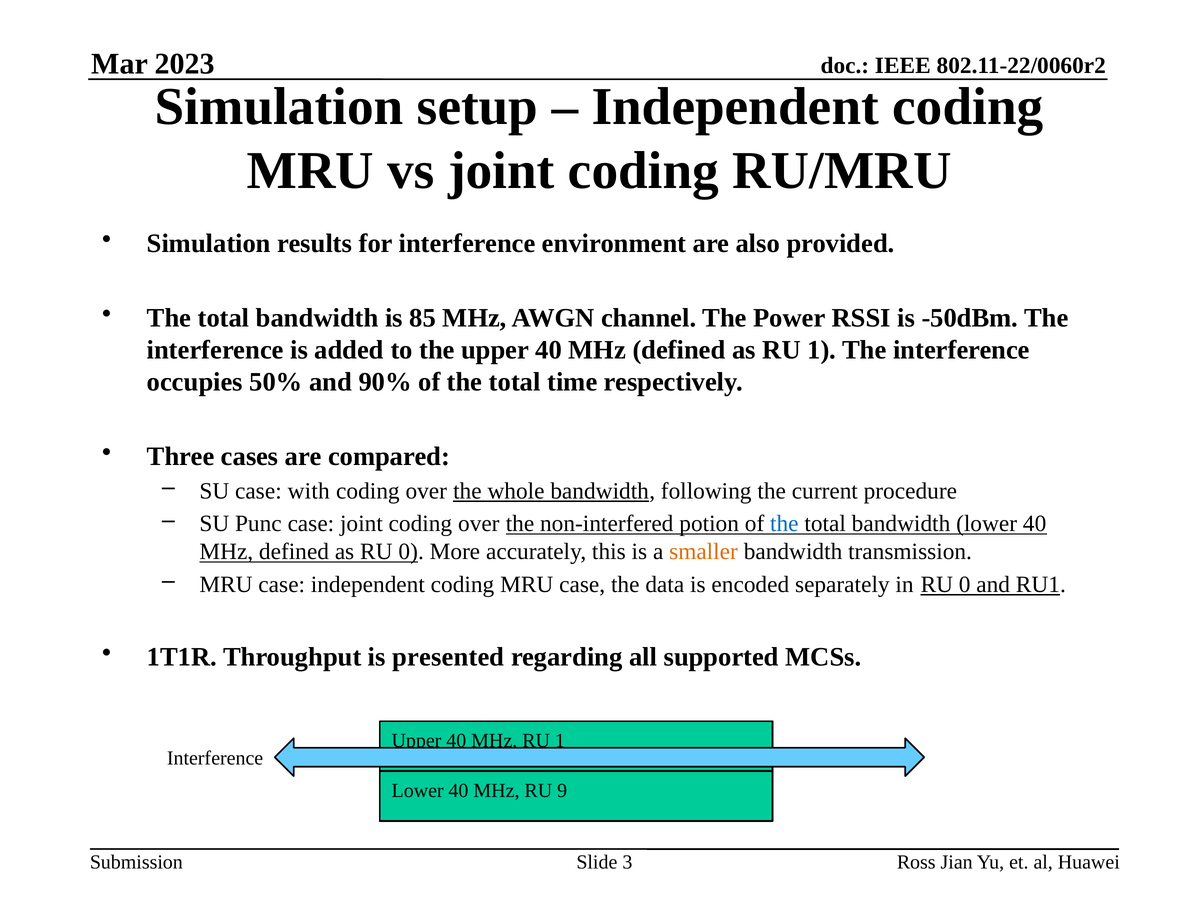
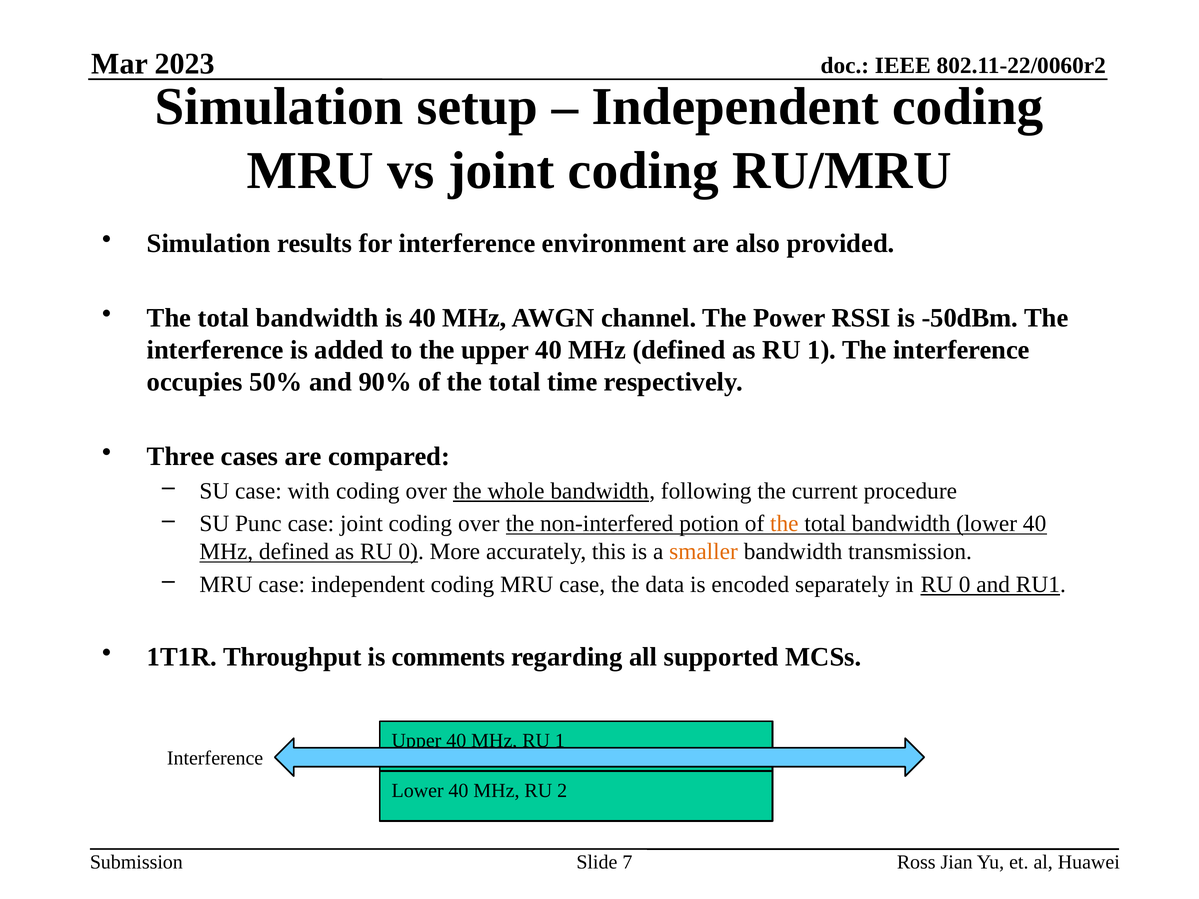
is 85: 85 -> 40
the at (784, 524) colour: blue -> orange
presented: presented -> comments
9: 9 -> 2
3: 3 -> 7
